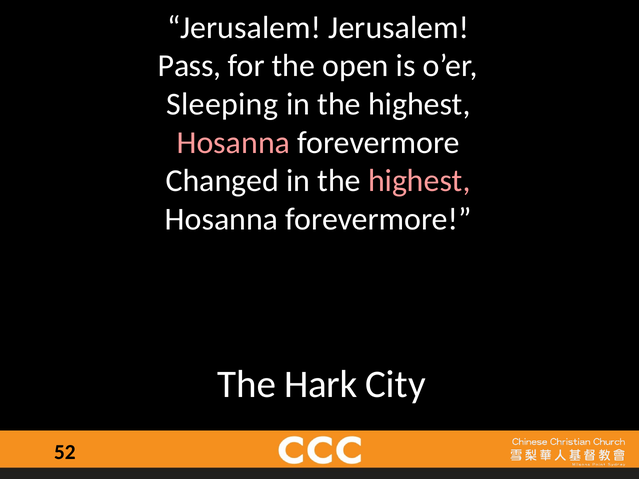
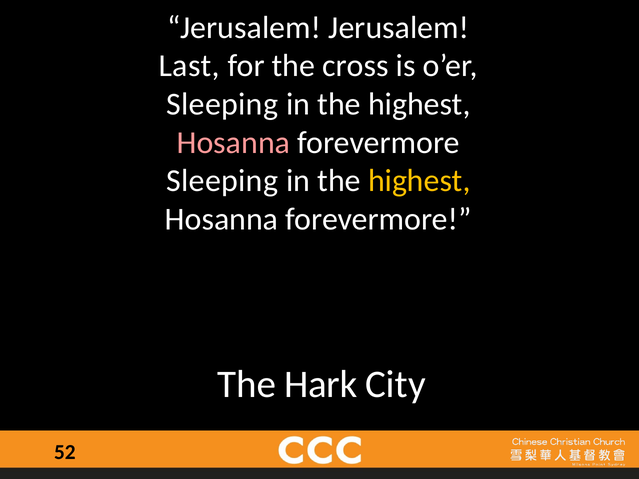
Pass: Pass -> Last
open: open -> cross
Changed at (222, 181): Changed -> Sleeping
highest at (419, 181) colour: pink -> yellow
